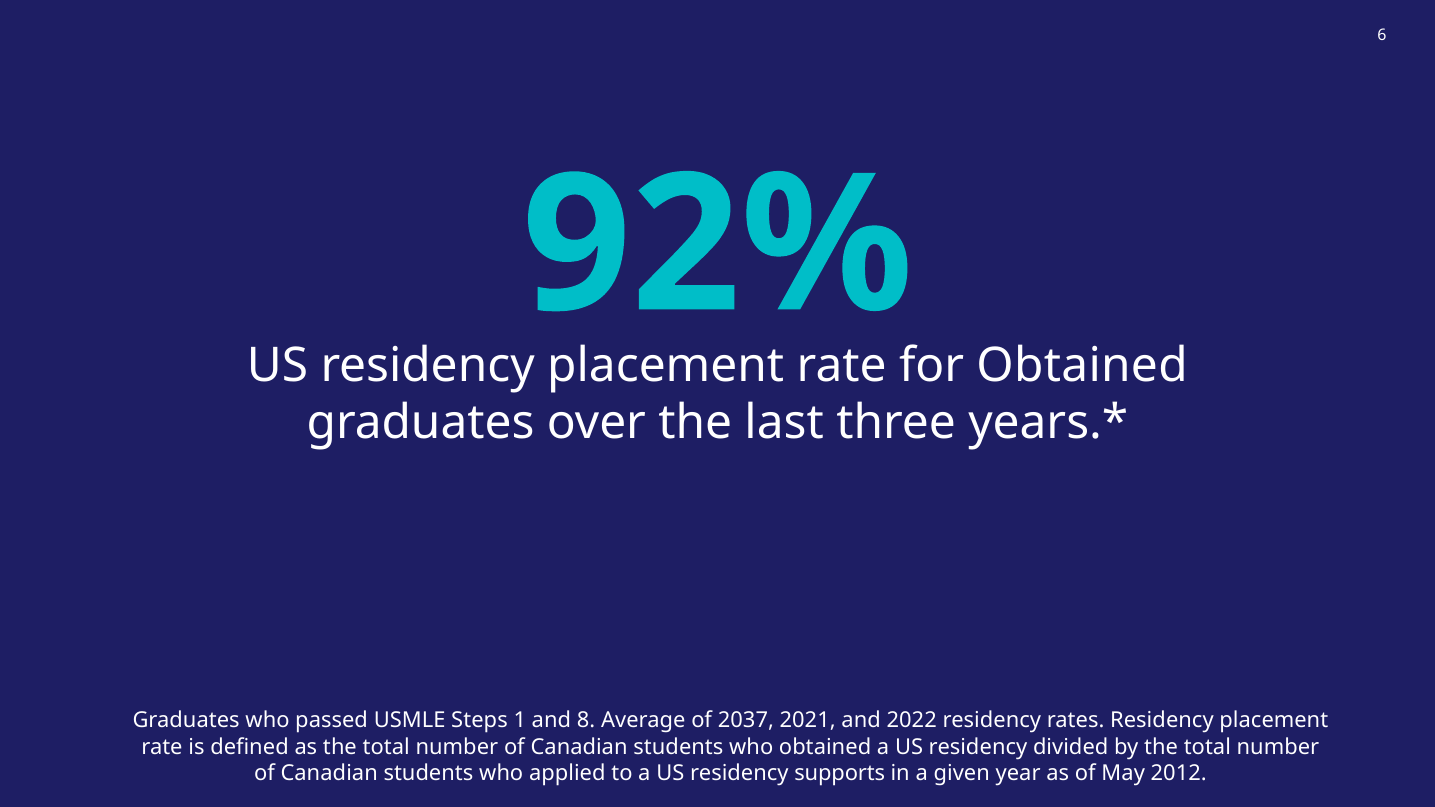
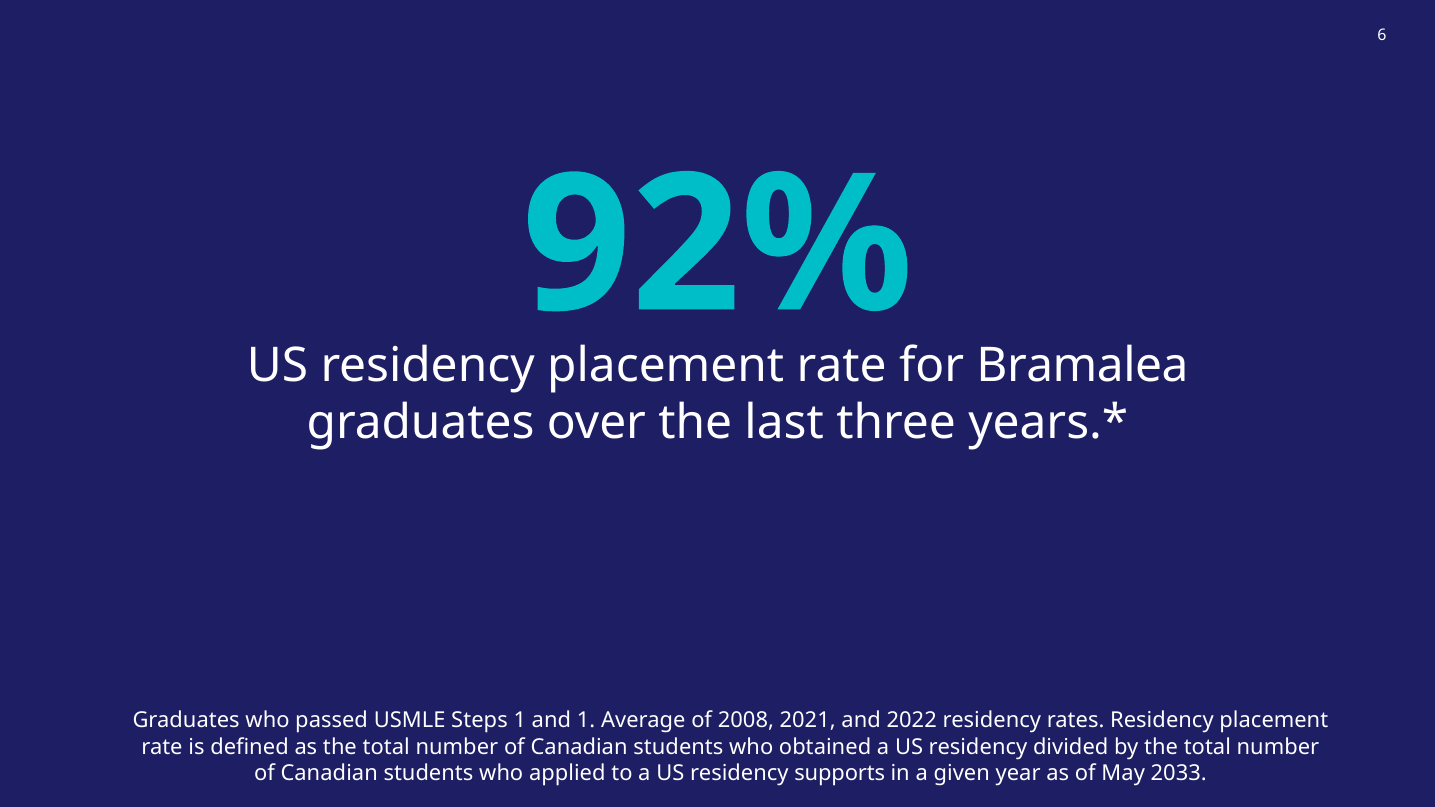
for Obtained: Obtained -> Bramalea
and 8: 8 -> 1
2037: 2037 -> 2008
2012: 2012 -> 2033
